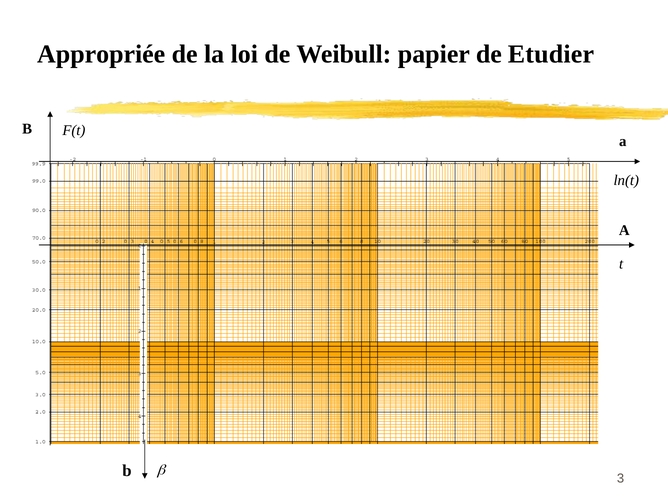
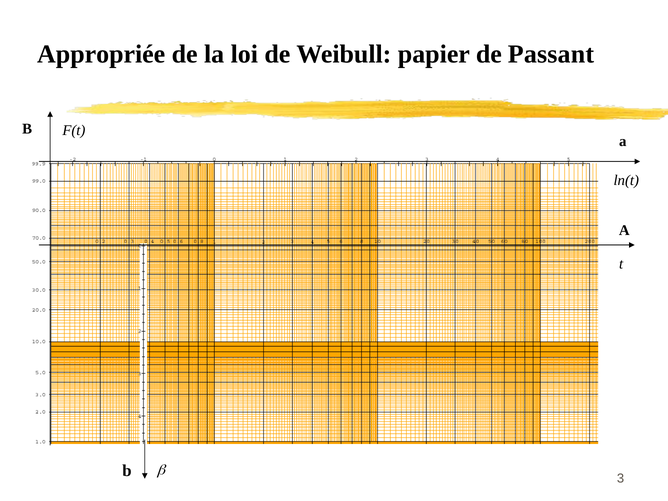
Etudier: Etudier -> Passant
